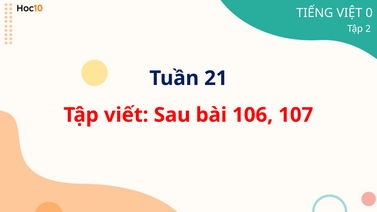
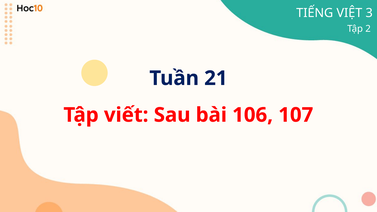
0: 0 -> 3
